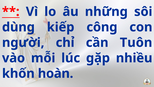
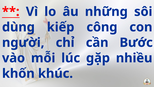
Tuôn: Tuôn -> Bước
hoàn: hoàn -> khúc
